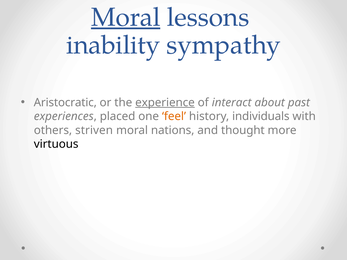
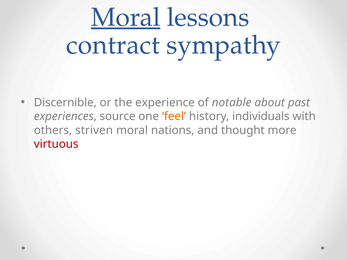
inability: inability -> contract
Aristocratic: Aristocratic -> Discernible
experience underline: present -> none
interact: interact -> notable
placed: placed -> source
virtuous colour: black -> red
